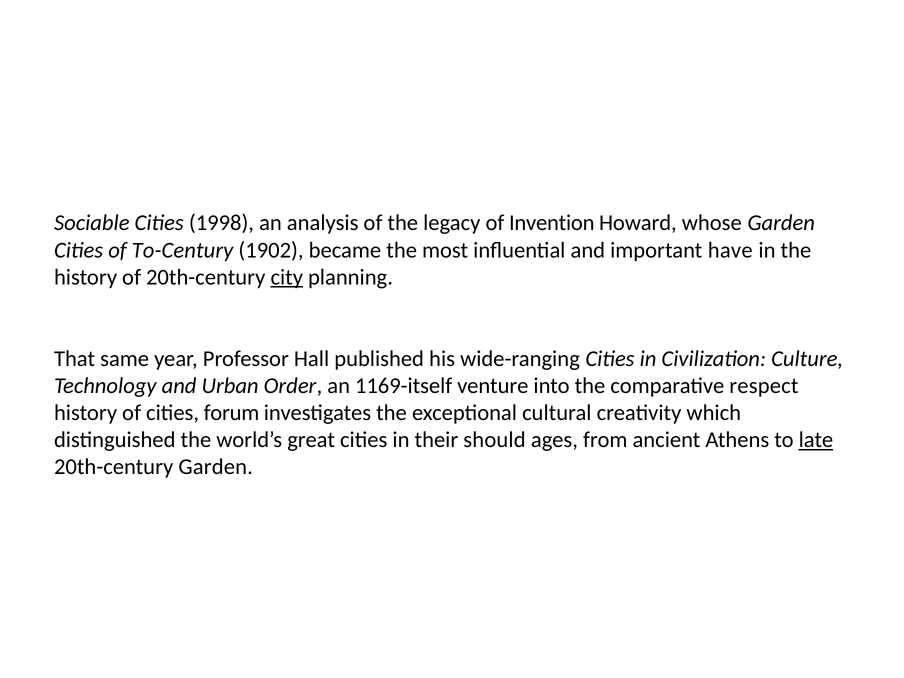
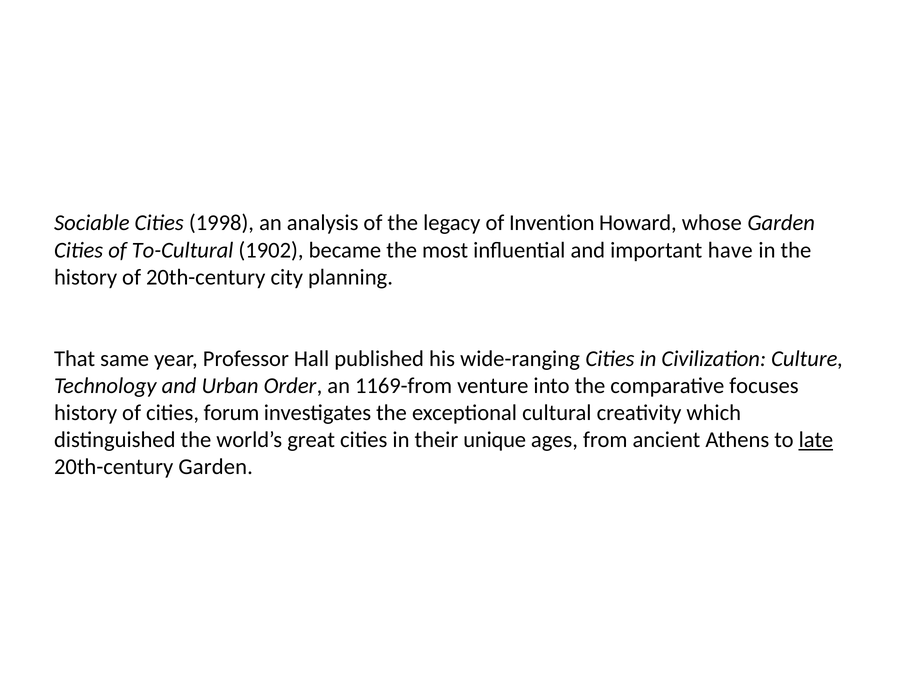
To-Century: To-Century -> To-Cultural
city underline: present -> none
1169-itself: 1169-itself -> 1169-from
respect: respect -> focuses
should: should -> unique
